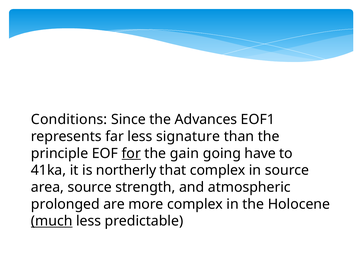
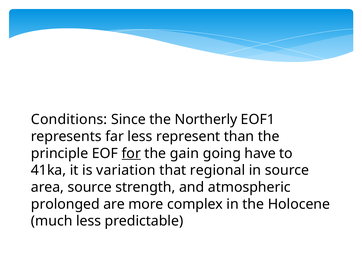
Advances: Advances -> Northerly
signature: signature -> represent
northerly: northerly -> variation
that complex: complex -> regional
much underline: present -> none
